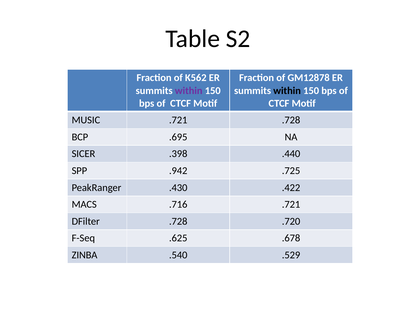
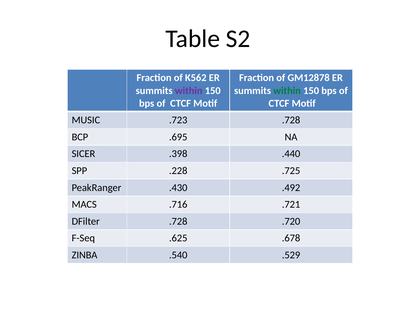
within at (287, 91) colour: black -> green
MUSIC .721: .721 -> .723
.942: .942 -> .228
.422: .422 -> .492
